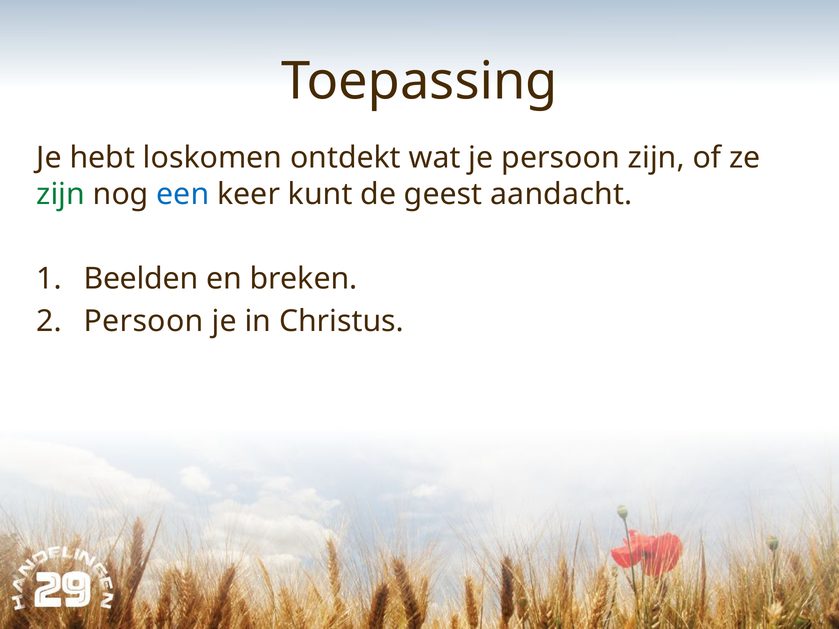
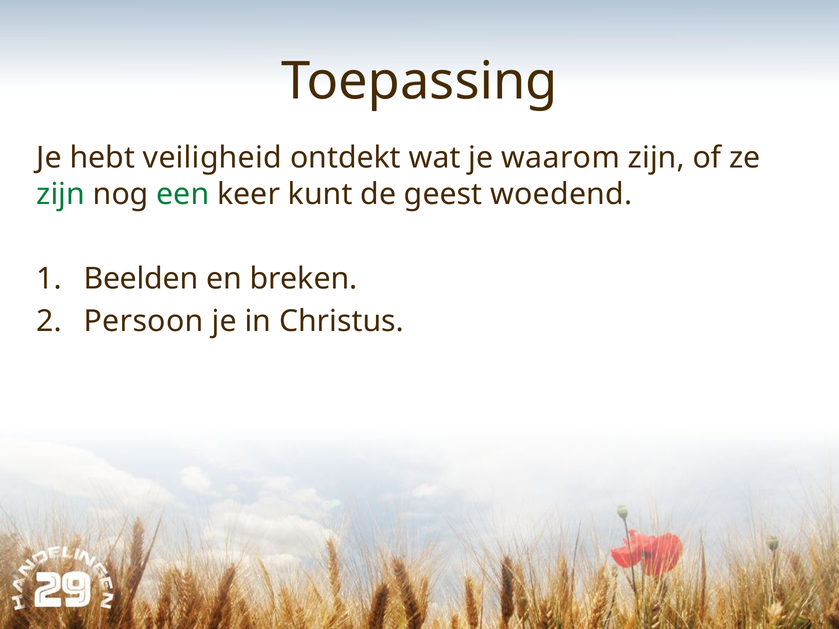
loskomen: loskomen -> veiligheid
je persoon: persoon -> waarom
een colour: blue -> green
aandacht: aandacht -> woedend
